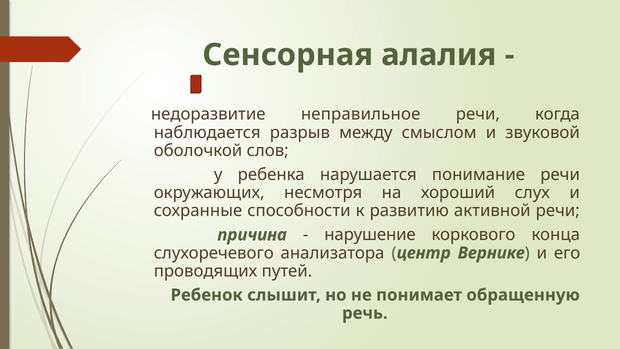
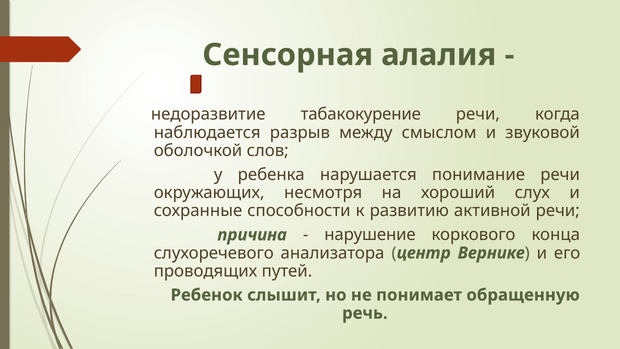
неправильное: неправильное -> табакокурение
